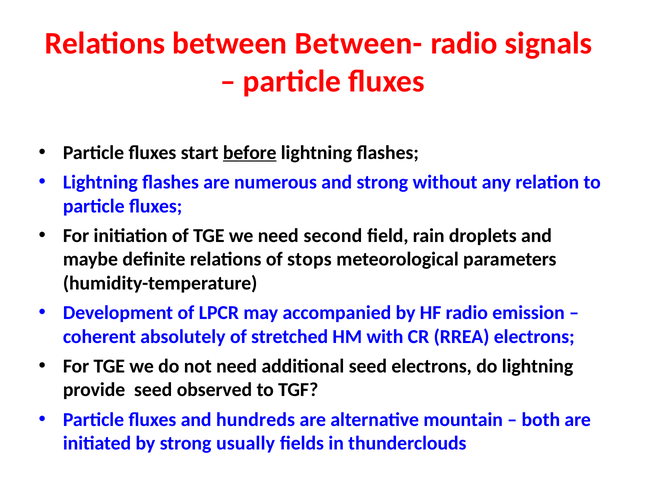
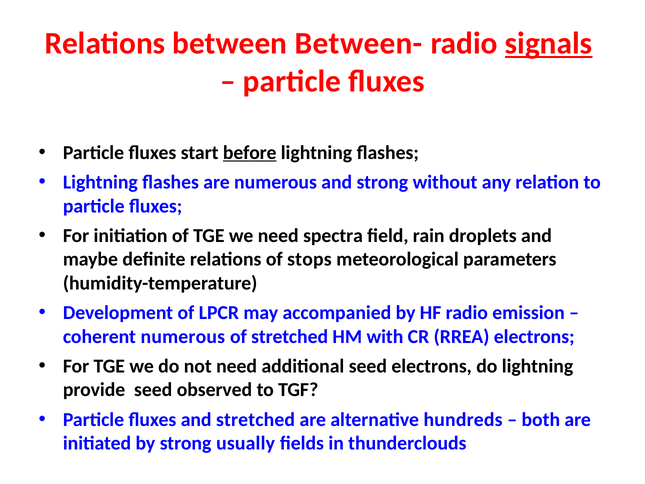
signals underline: none -> present
second: second -> spectra
coherent absolutely: absolutely -> numerous
and hundreds: hundreds -> stretched
mountain: mountain -> hundreds
